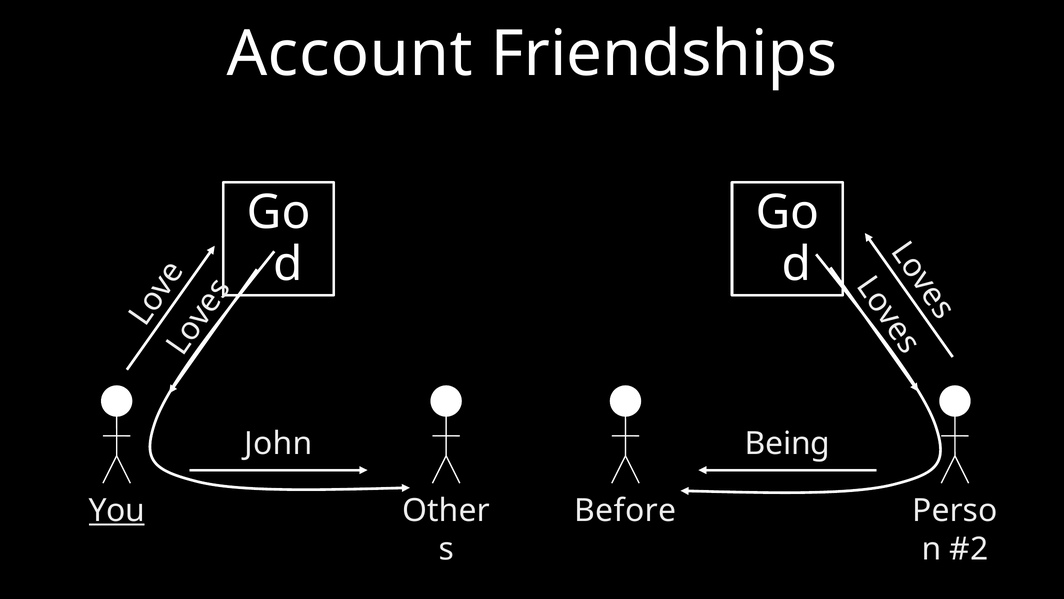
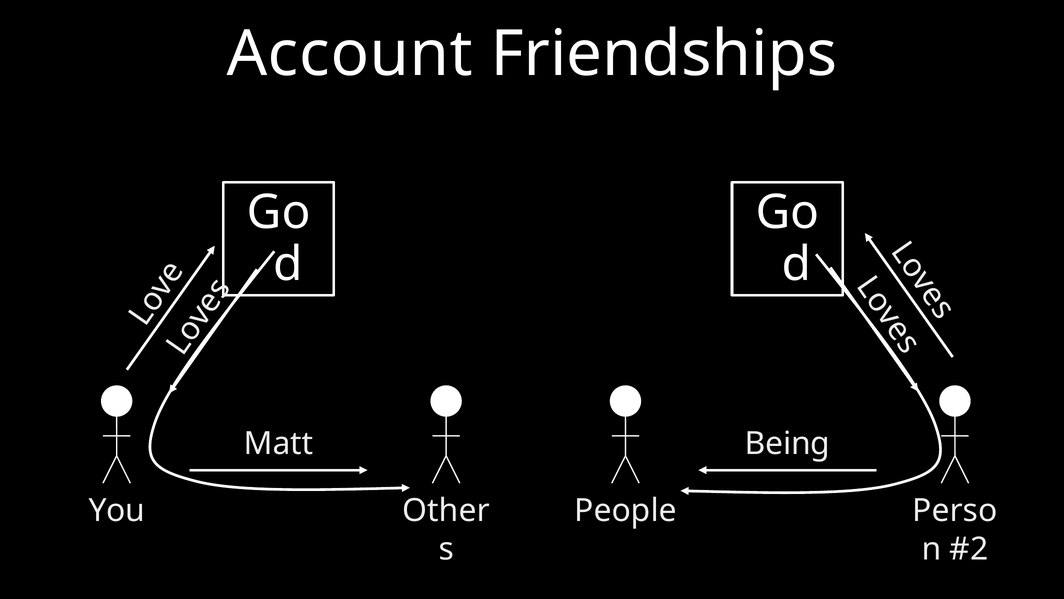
John: John -> Matt
You underline: present -> none
Before: Before -> People
